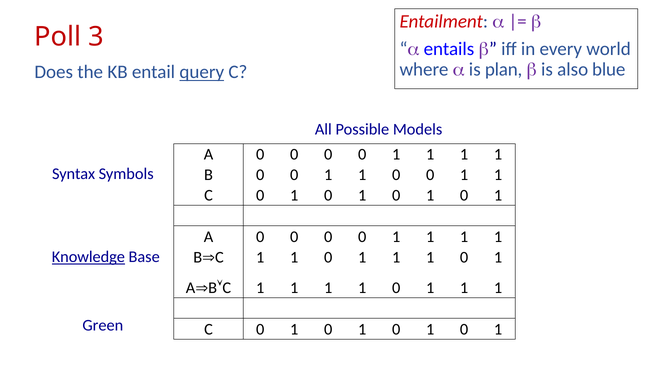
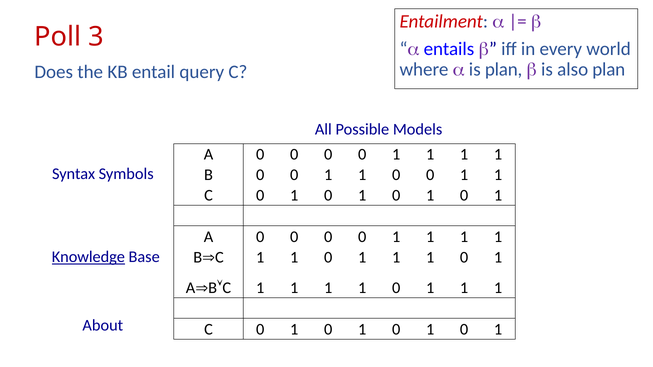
also blue: blue -> plan
query underline: present -> none
Green: Green -> About
